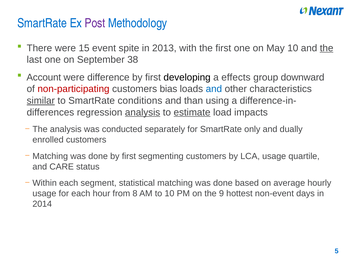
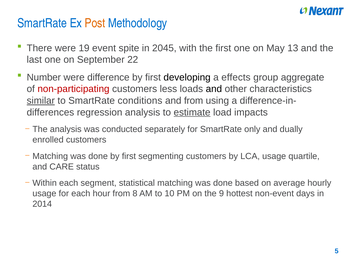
Post colour: purple -> orange
15: 15 -> 19
2013: 2013 -> 2045
May 10: 10 -> 13
the at (327, 48) underline: present -> none
38: 38 -> 22
Account: Account -> Number
downward: downward -> aggregate
bias: bias -> less
and at (214, 89) colour: blue -> black
and than: than -> from
analysis at (143, 112) underline: present -> none
